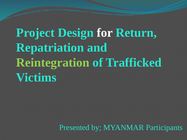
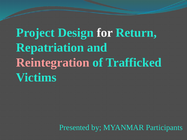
Reintegration colour: light green -> pink
